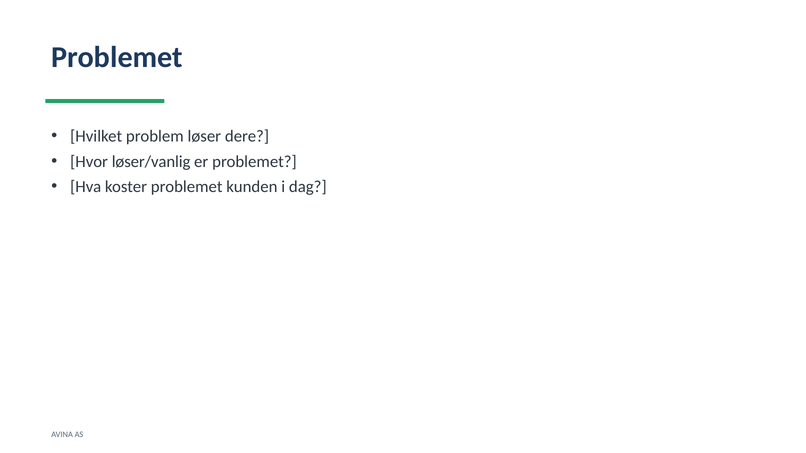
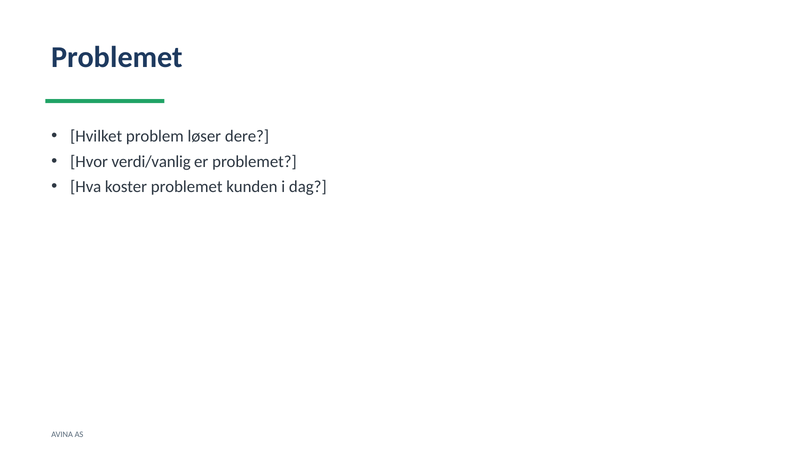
løser/vanlig: løser/vanlig -> verdi/vanlig
